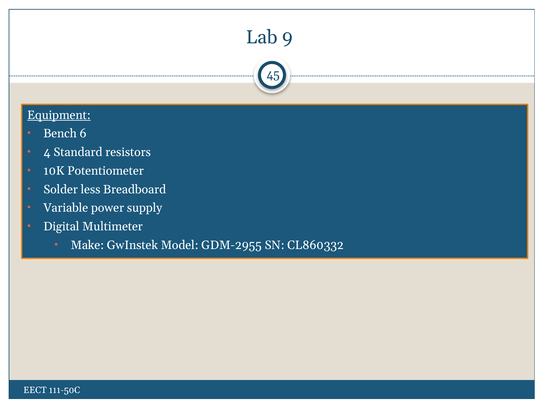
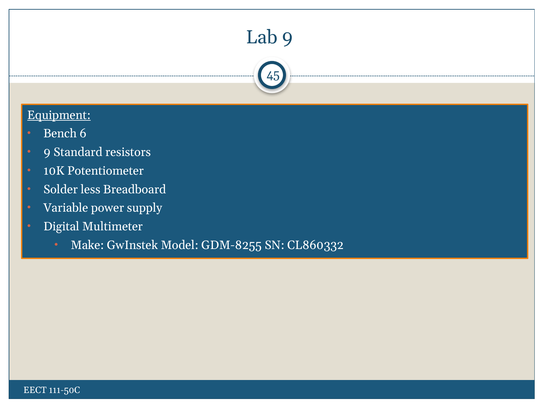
4 at (47, 152): 4 -> 9
GDM-2955: GDM-2955 -> GDM-8255
